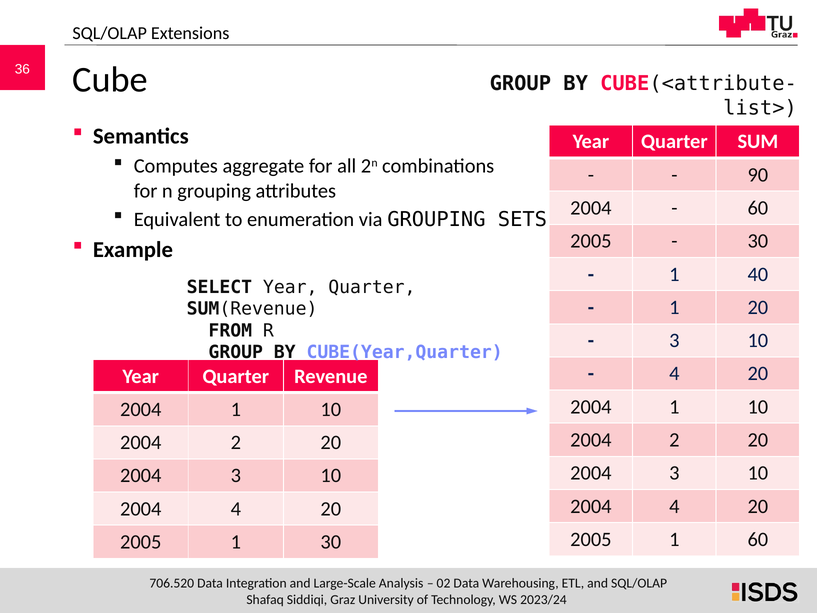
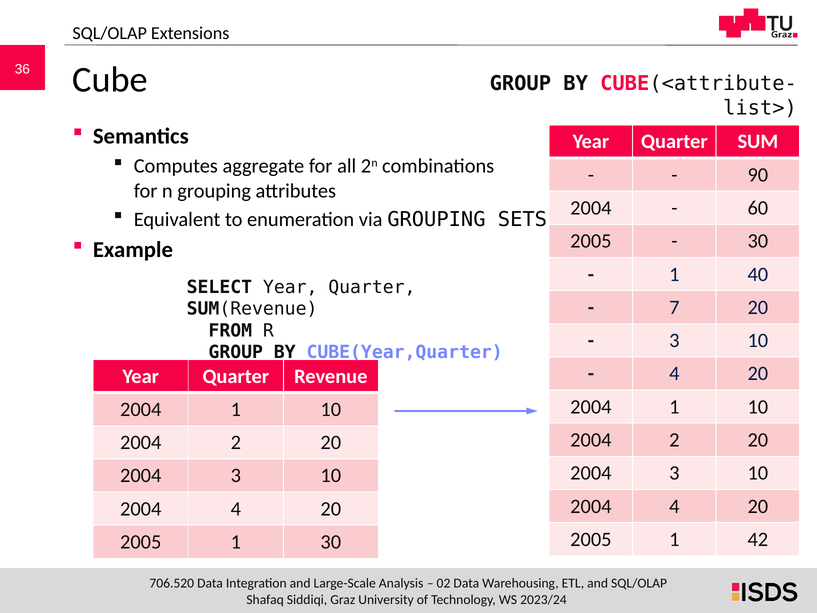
1 at (674, 307): 1 -> 7
1 60: 60 -> 42
